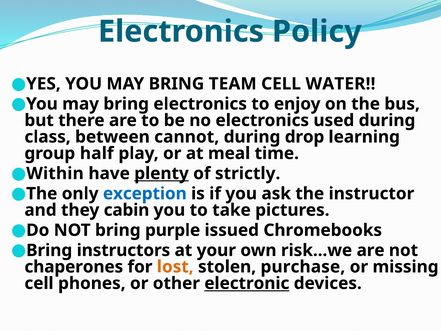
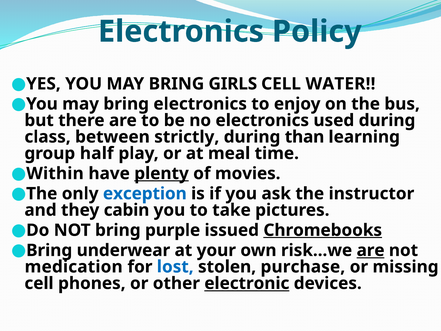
TEAM: TEAM -> GIRLS
cannot: cannot -> strictly
drop: drop -> than
strictly: strictly -> movies
Chromebooks underline: none -> present
instructors: instructors -> underwear
are at (371, 250) underline: none -> present
chaperones: chaperones -> medication
lost colour: orange -> blue
